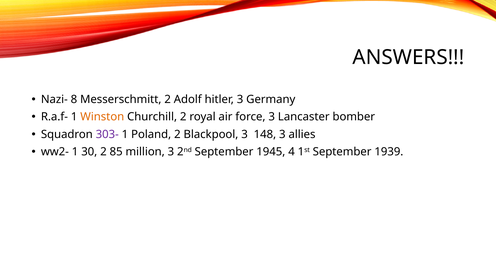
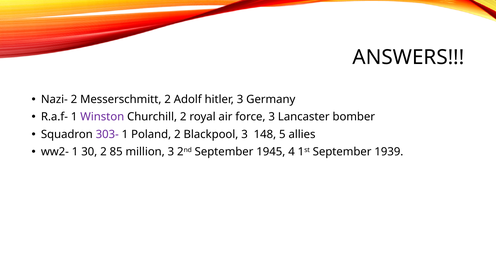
Nazi- 8: 8 -> 2
Winston colour: orange -> purple
148 3: 3 -> 5
